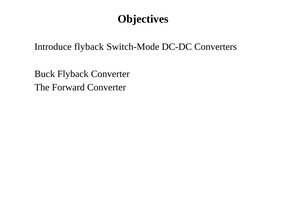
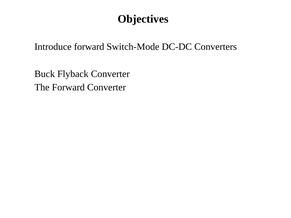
Introduce flyback: flyback -> forward
